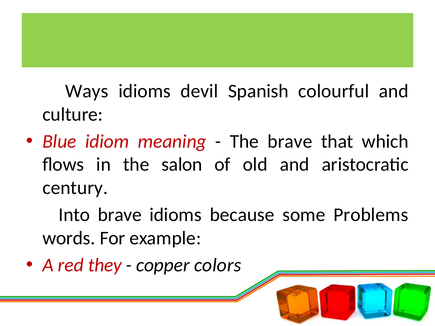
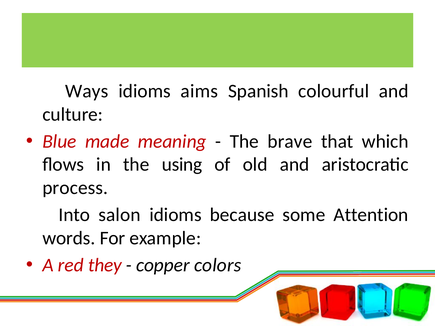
devil: devil -> aims
idiom: idiom -> made
salon: salon -> using
century: century -> process
Into brave: brave -> salon
Problems: Problems -> Attention
